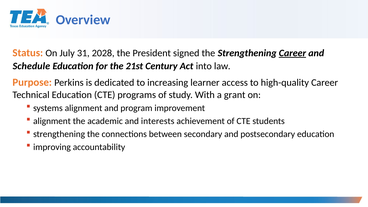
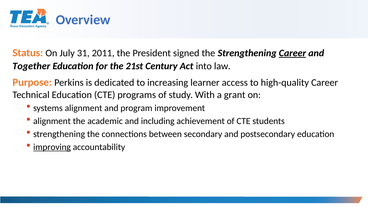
2028: 2028 -> 2011
Schedule: Schedule -> Together
interests: interests -> including
improving underline: none -> present
